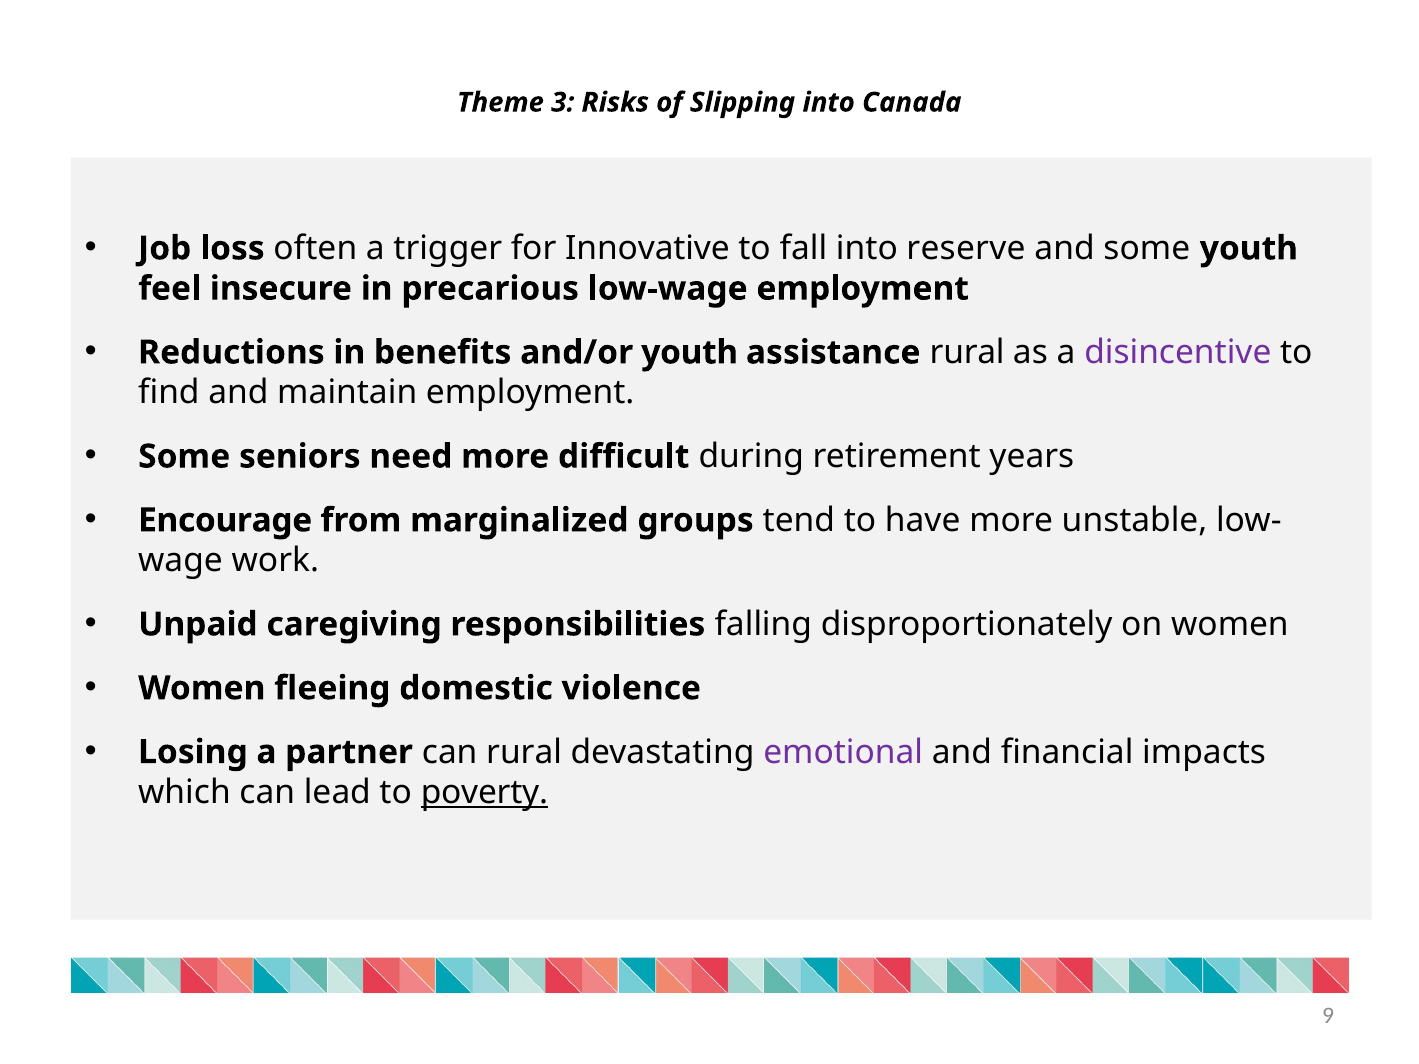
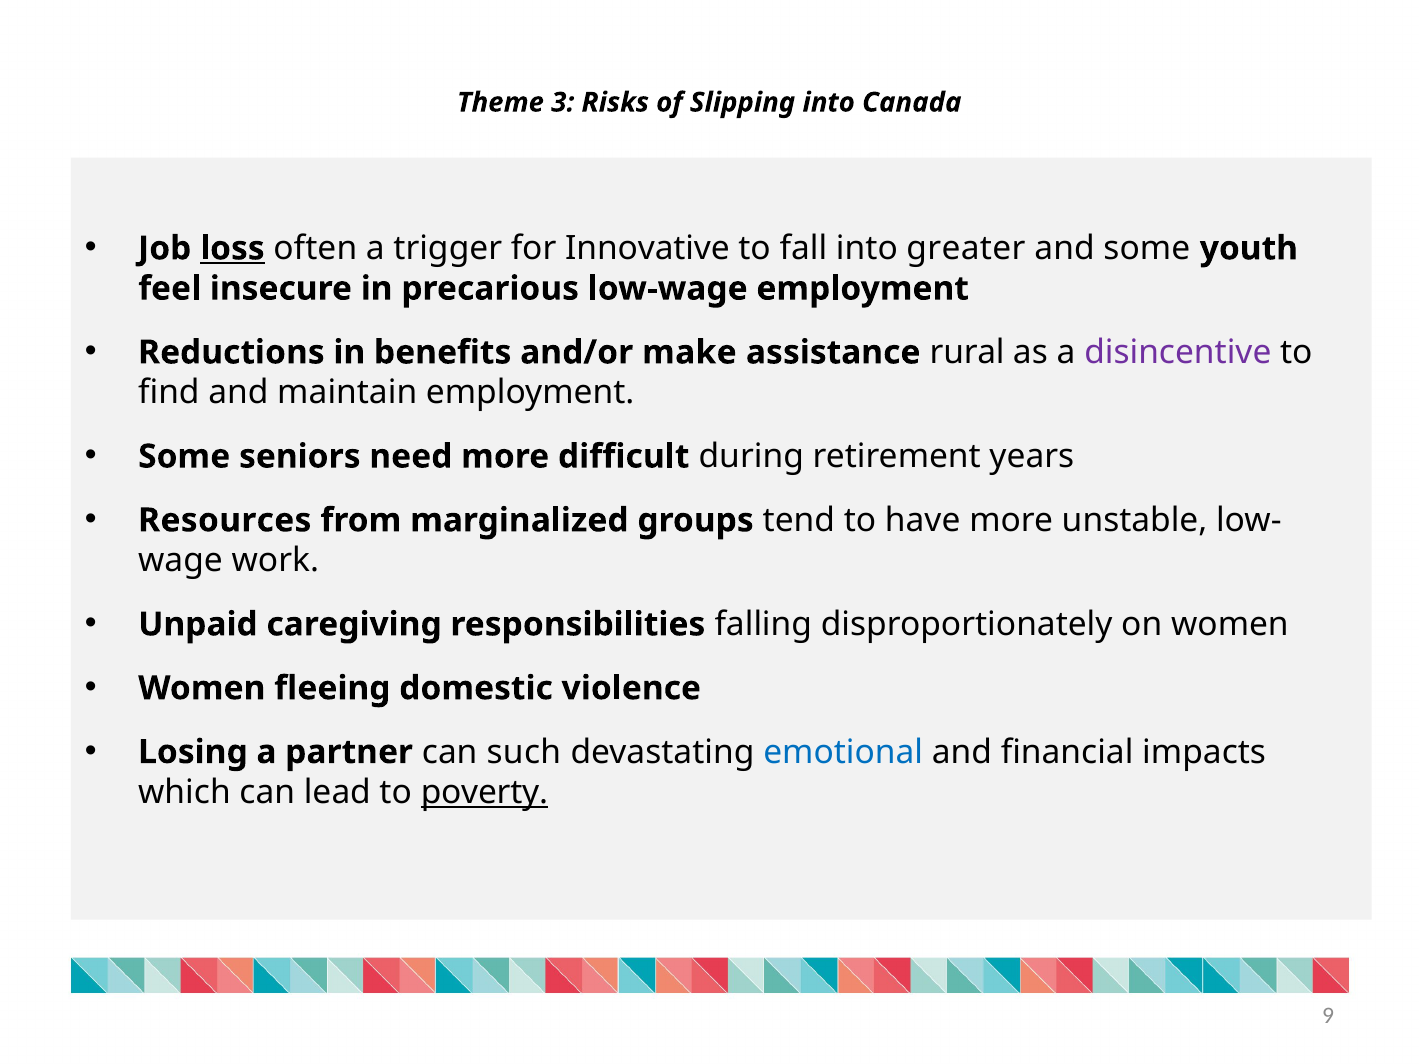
loss underline: none -> present
reserve: reserve -> greater
and/or youth: youth -> make
Encourage: Encourage -> Resources
can rural: rural -> such
emotional colour: purple -> blue
